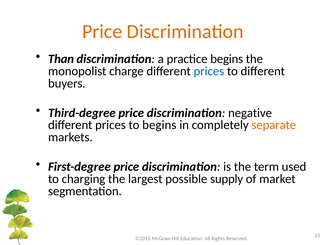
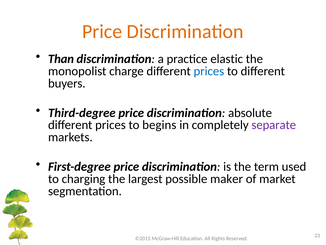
practice begins: begins -> elastic
negative: negative -> absolute
separate colour: orange -> purple
supply: supply -> maker
